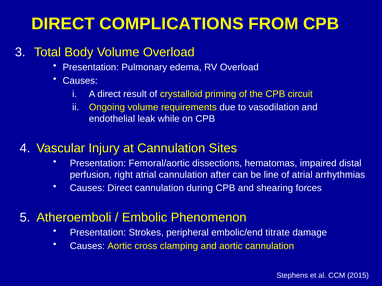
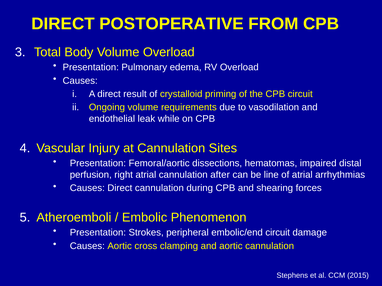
COMPLICATIONS: COMPLICATIONS -> POSTOPERATIVE
embolic/end titrate: titrate -> circuit
